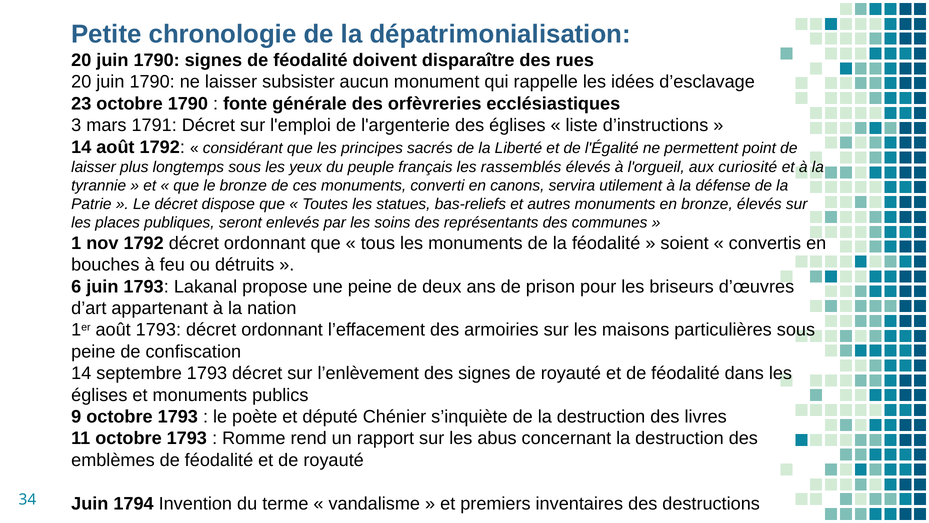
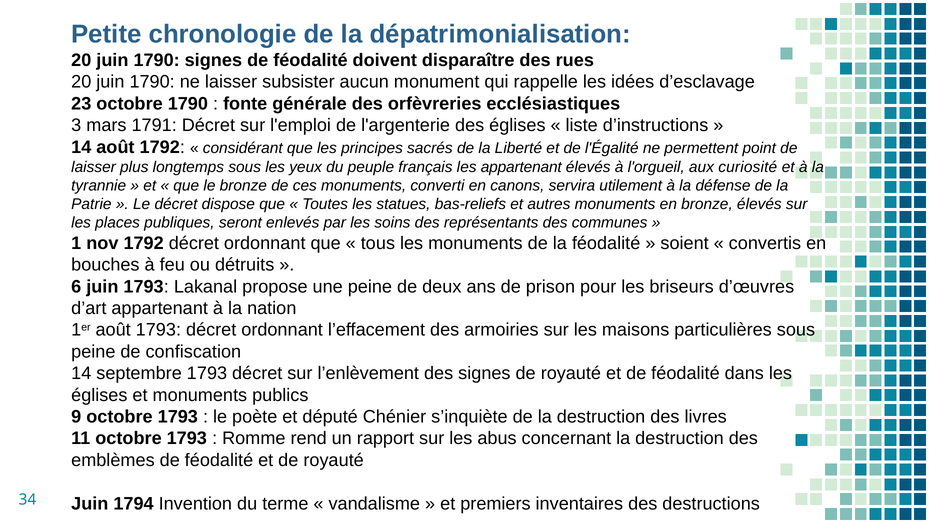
les rassemblés: rassemblés -> appartenant
